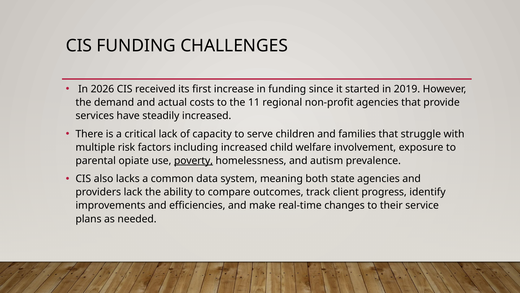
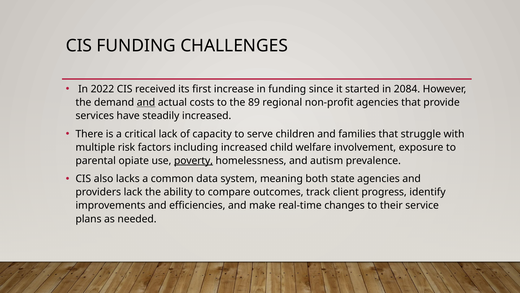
2026: 2026 -> 2022
2019: 2019 -> 2084
and at (146, 102) underline: none -> present
11: 11 -> 89
